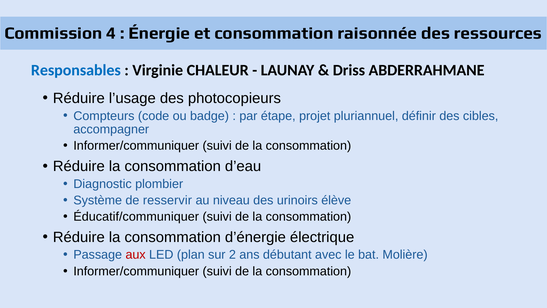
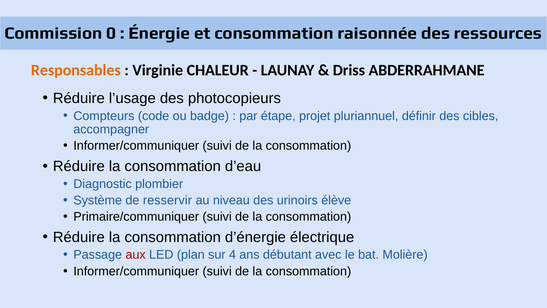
4: 4 -> 0
Responsables colour: blue -> orange
Éducatif/communiquer: Éducatif/communiquer -> Primaire/communiquer
2: 2 -> 4
